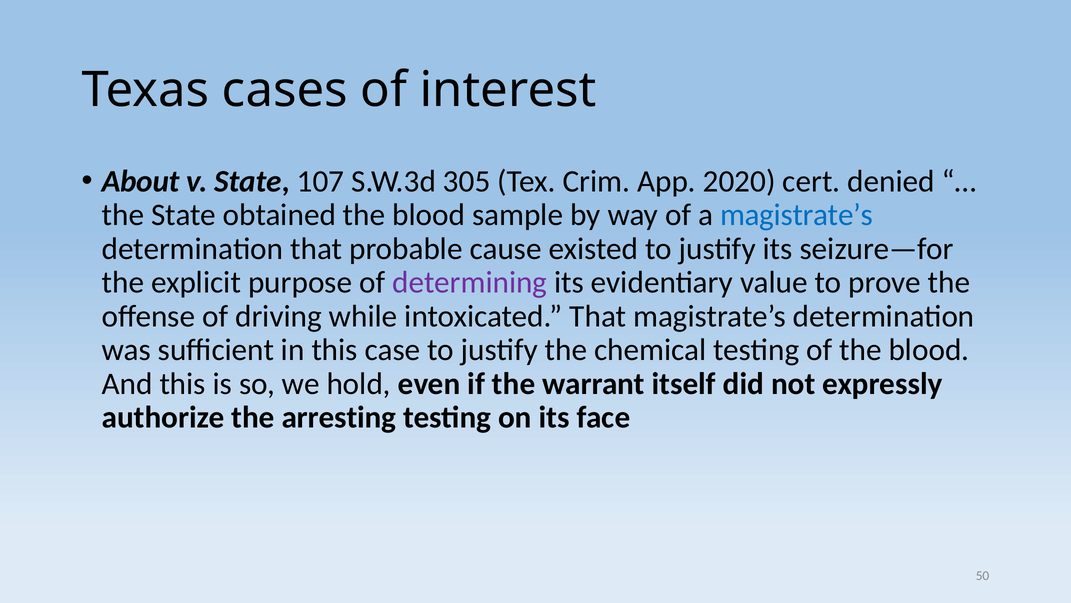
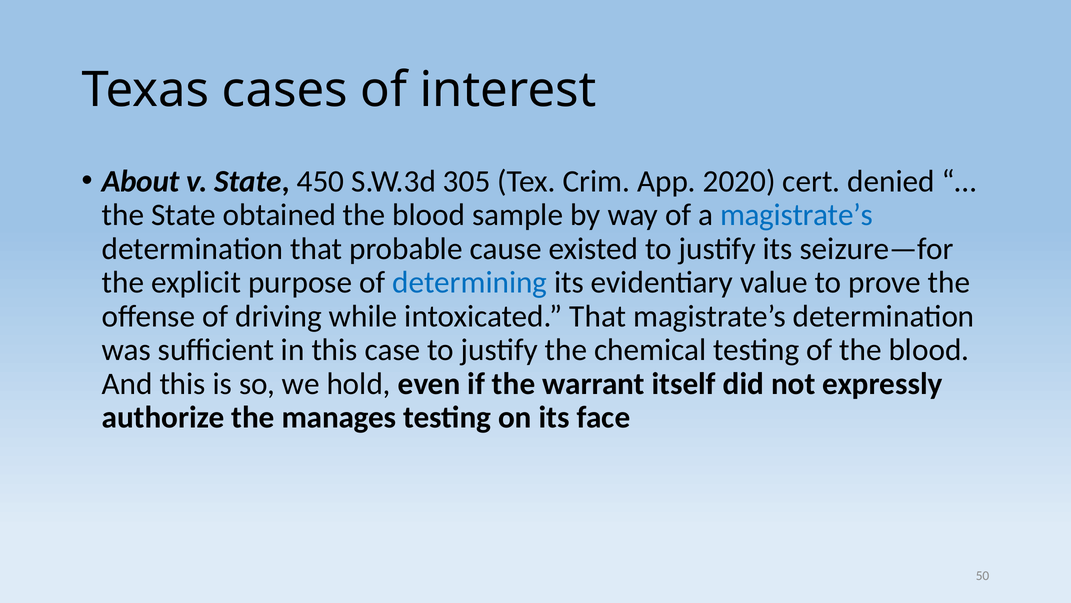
107: 107 -> 450
determining colour: purple -> blue
arresting: arresting -> manages
